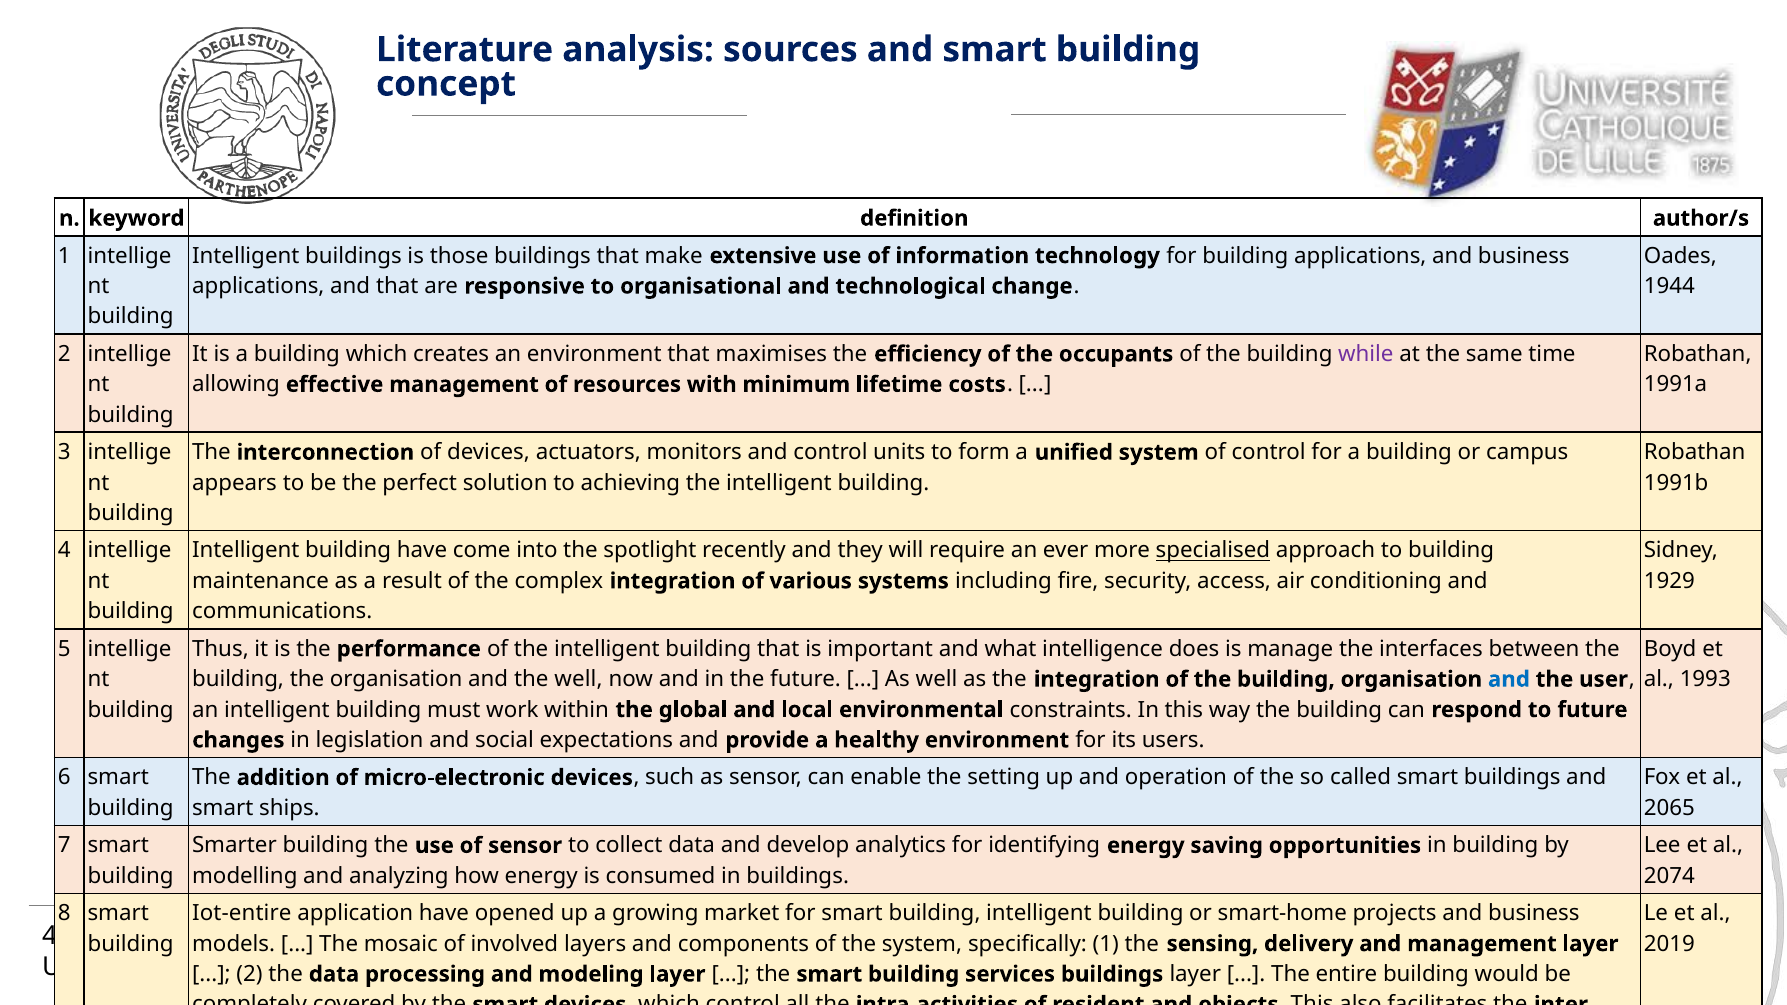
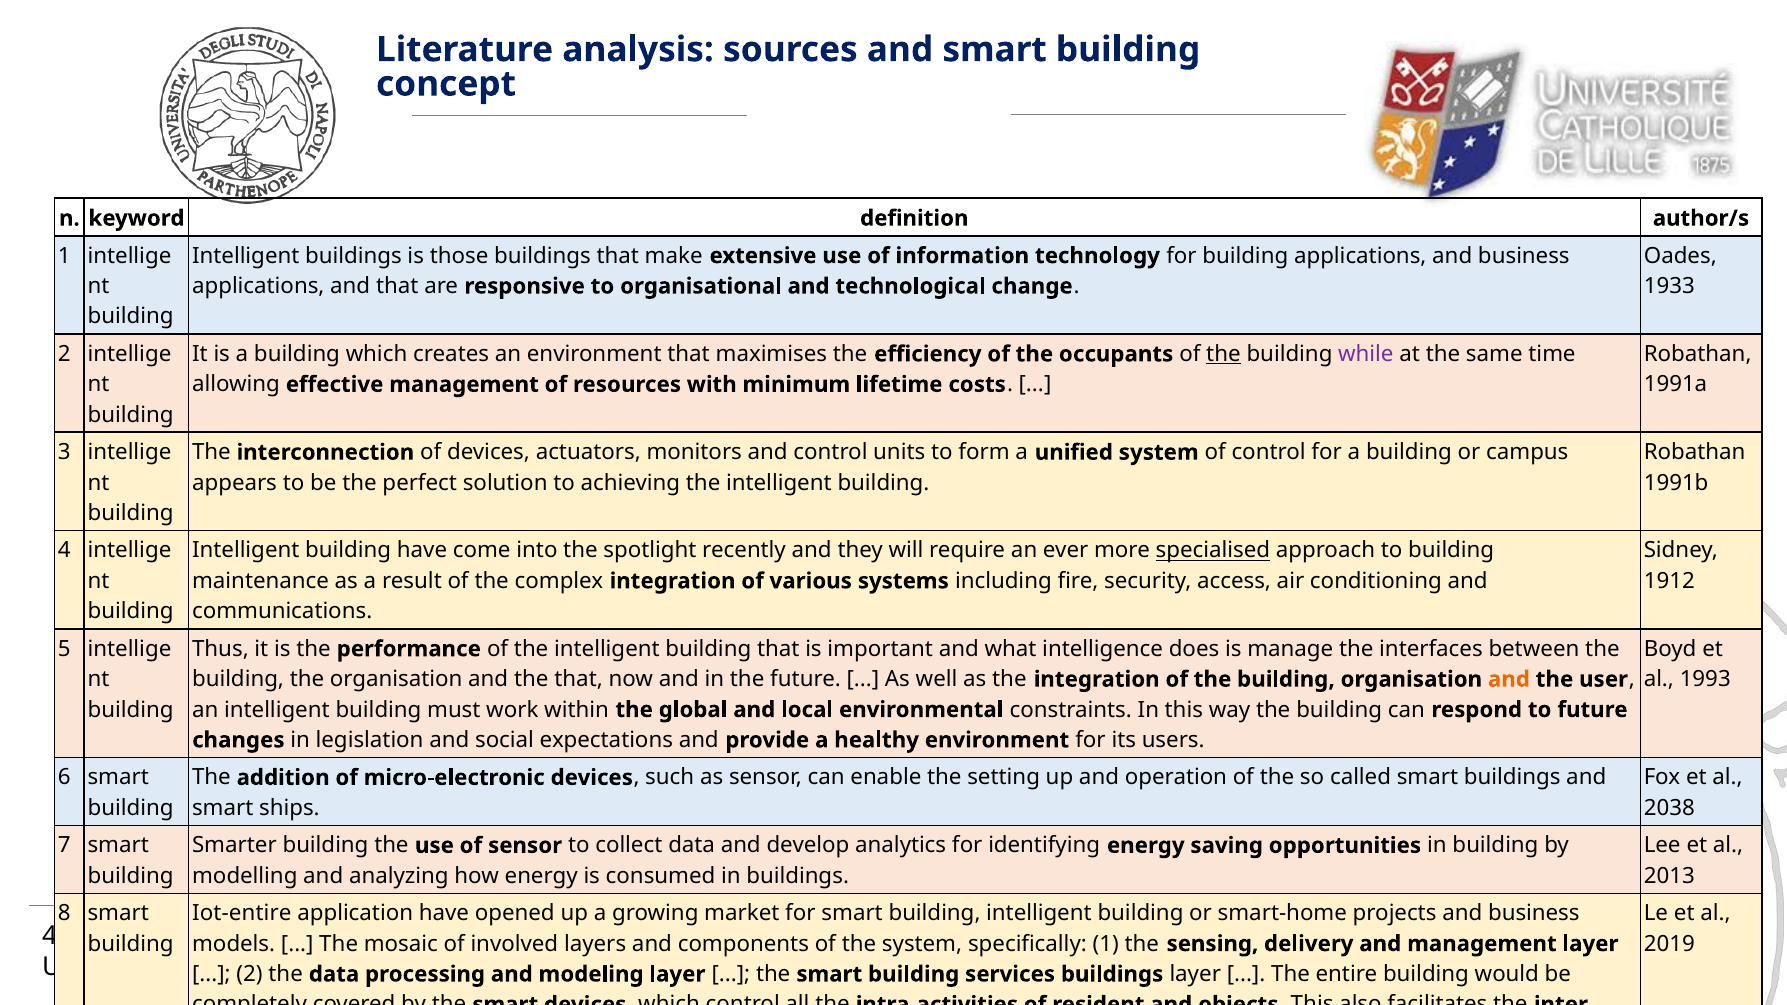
1944: 1944 -> 1933
the at (1223, 354) underline: none -> present
1929: 1929 -> 1912
the well: well -> that
and at (1509, 679) colour: blue -> orange
2065: 2065 -> 2038
2074: 2074 -> 2013
